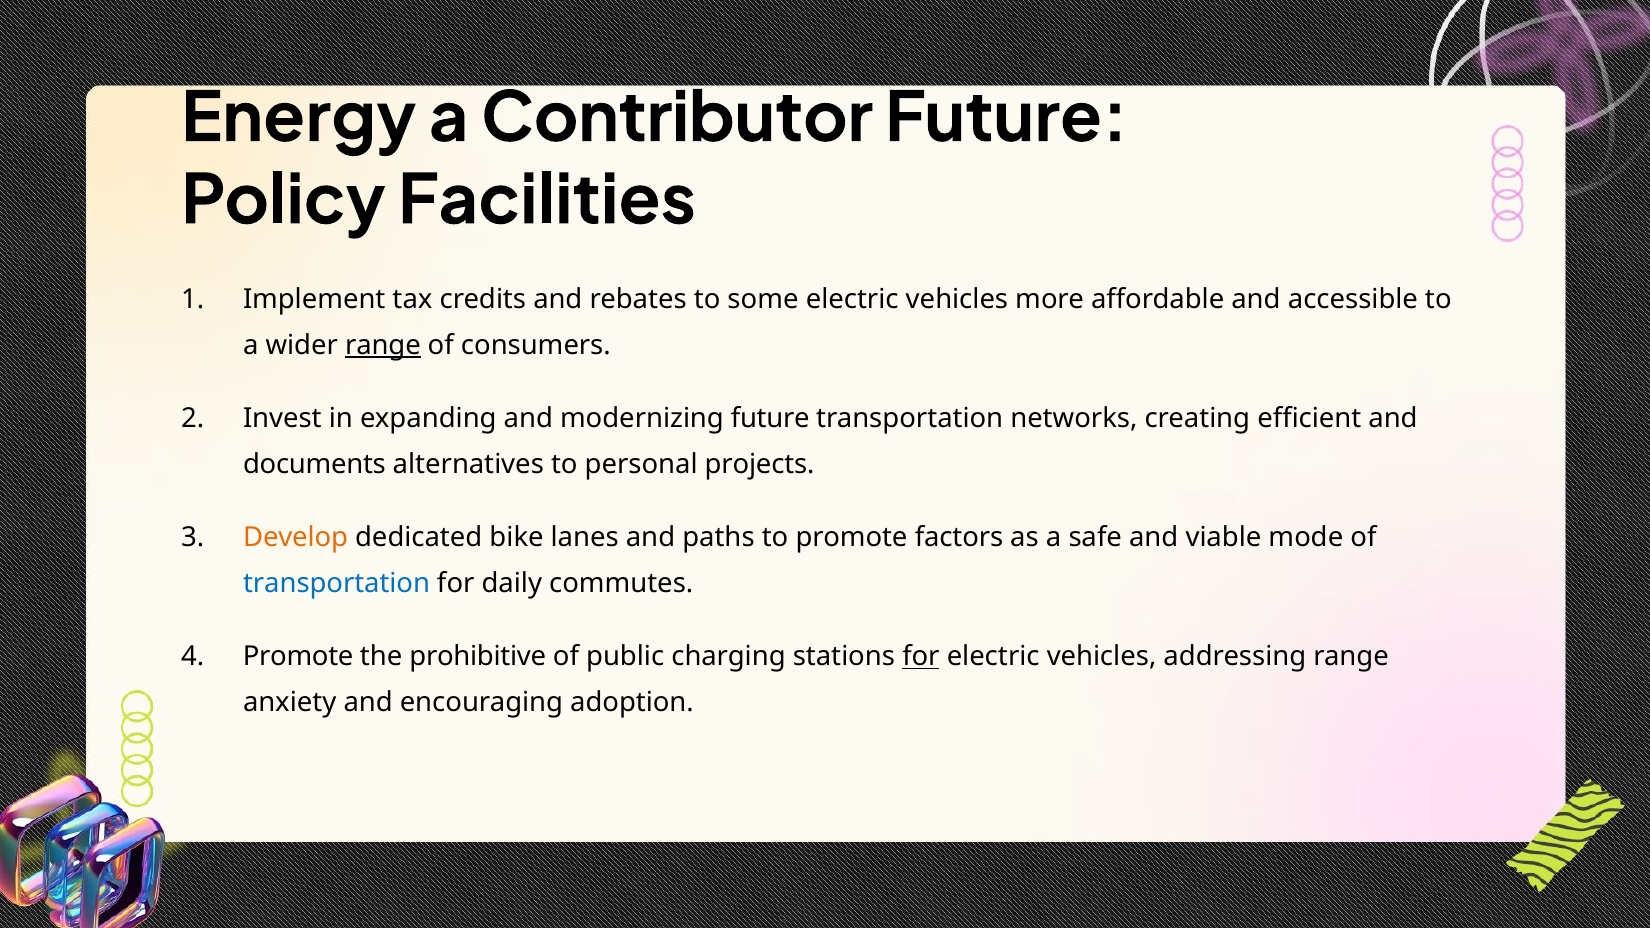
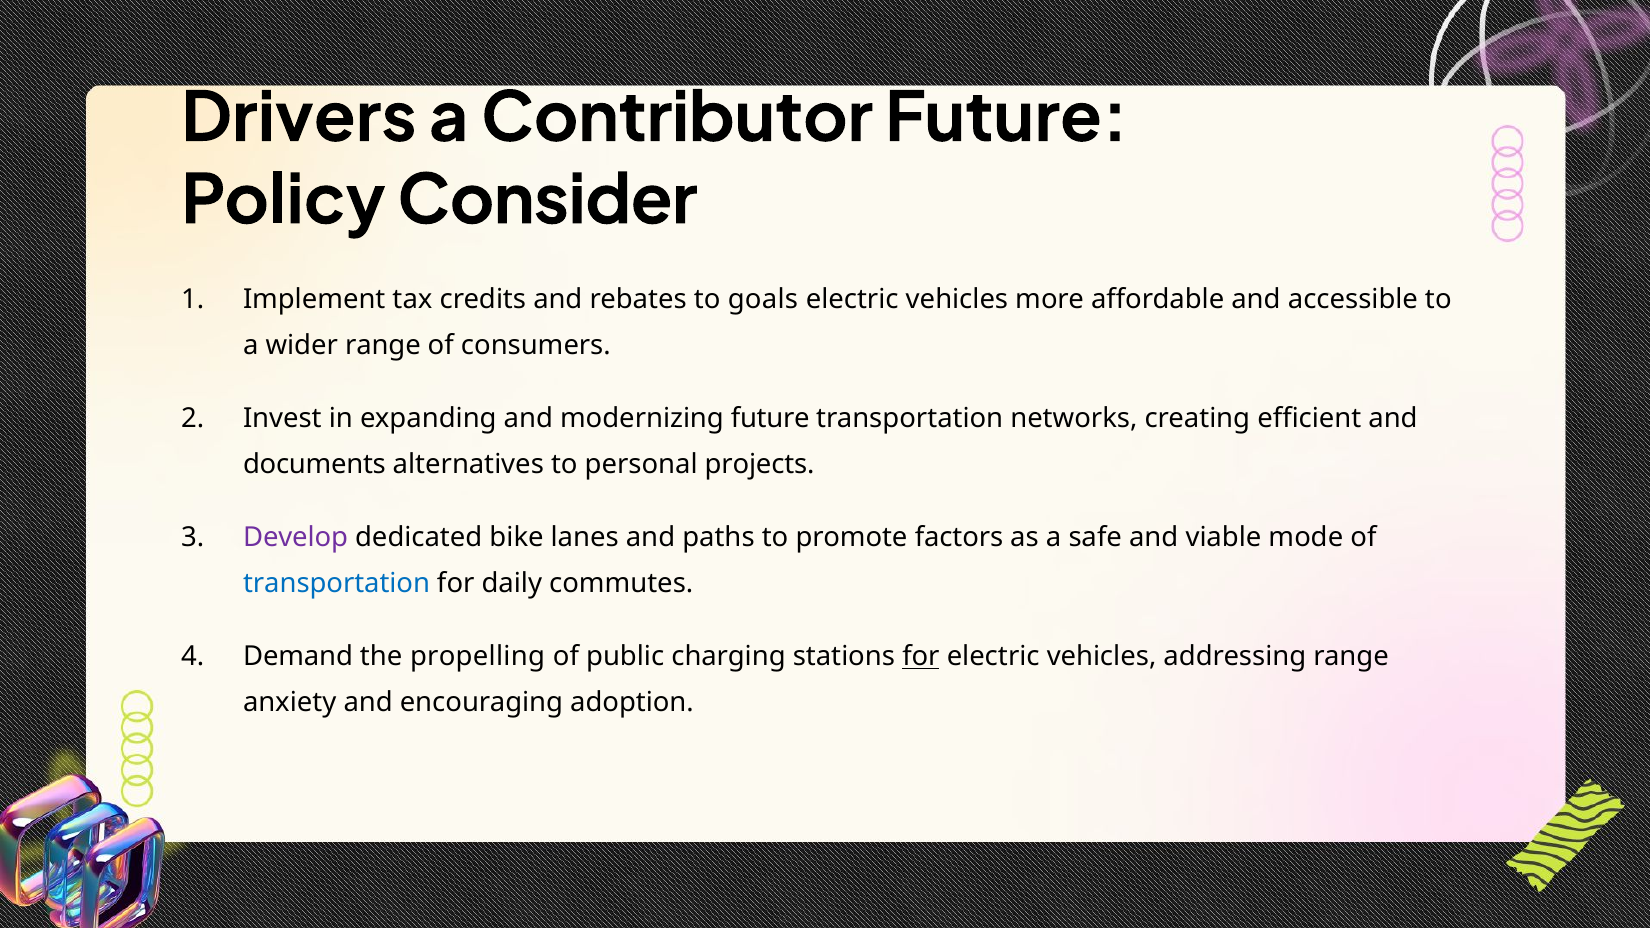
Energy: Energy -> Drivers
Facilities: Facilities -> Consider
some: some -> goals
range at (383, 345) underline: present -> none
Develop colour: orange -> purple
Promote at (298, 657): Promote -> Demand
prohibitive: prohibitive -> propelling
